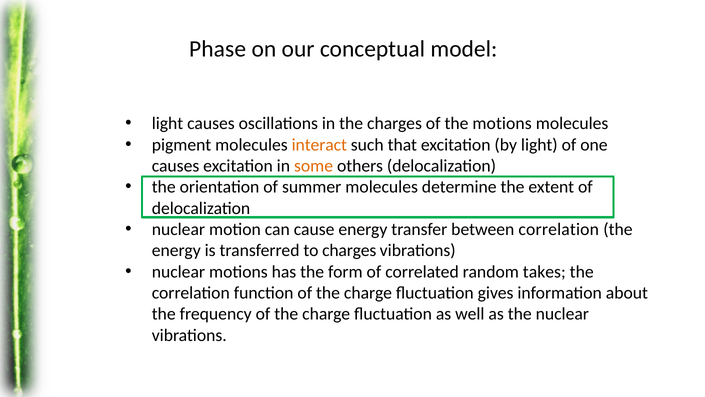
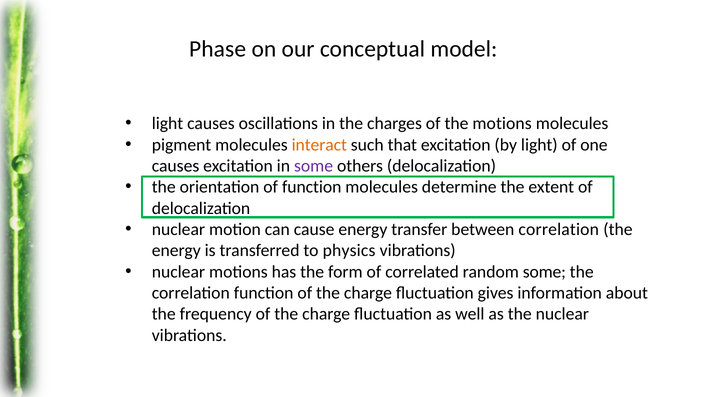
some at (314, 166) colour: orange -> purple
of summer: summer -> function
to charges: charges -> physics
random takes: takes -> some
